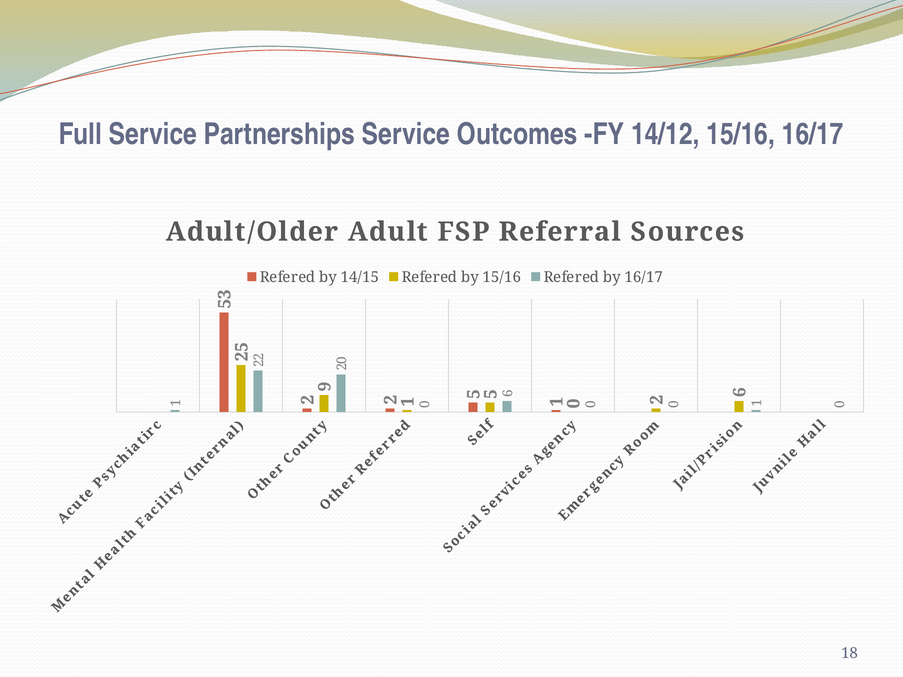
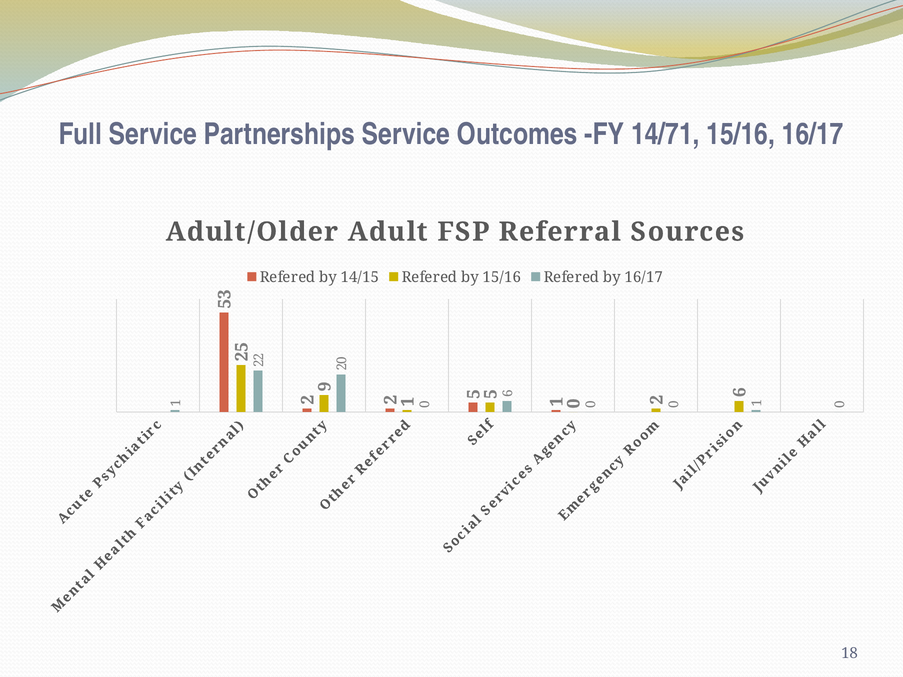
14/12: 14/12 -> 14/71
